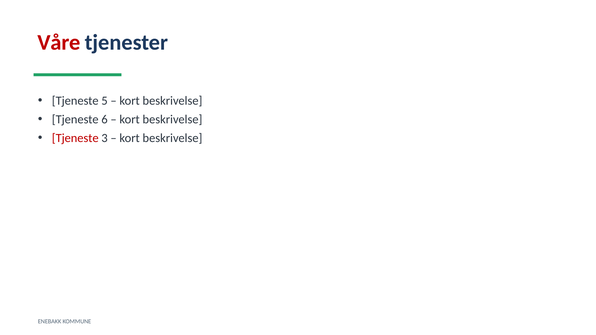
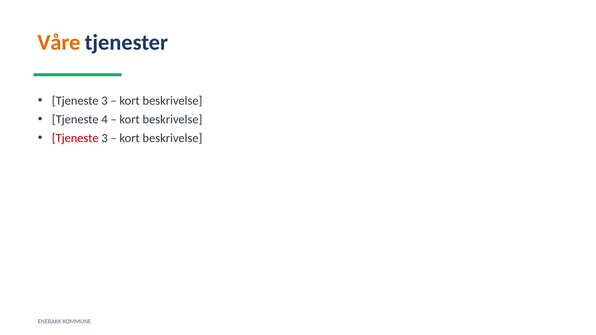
Våre colour: red -> orange
5 at (104, 101): 5 -> 3
6: 6 -> 4
